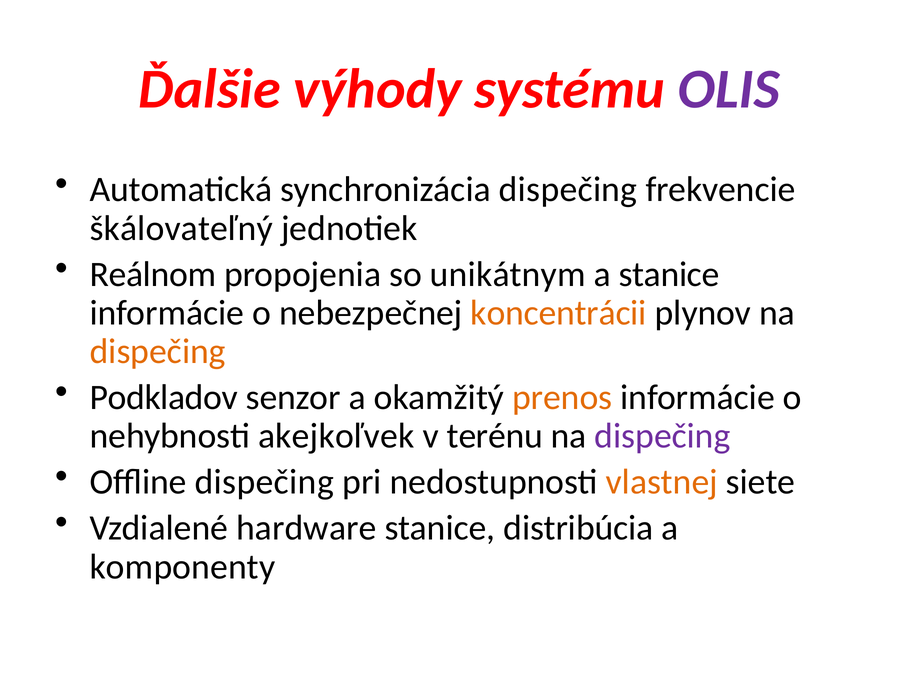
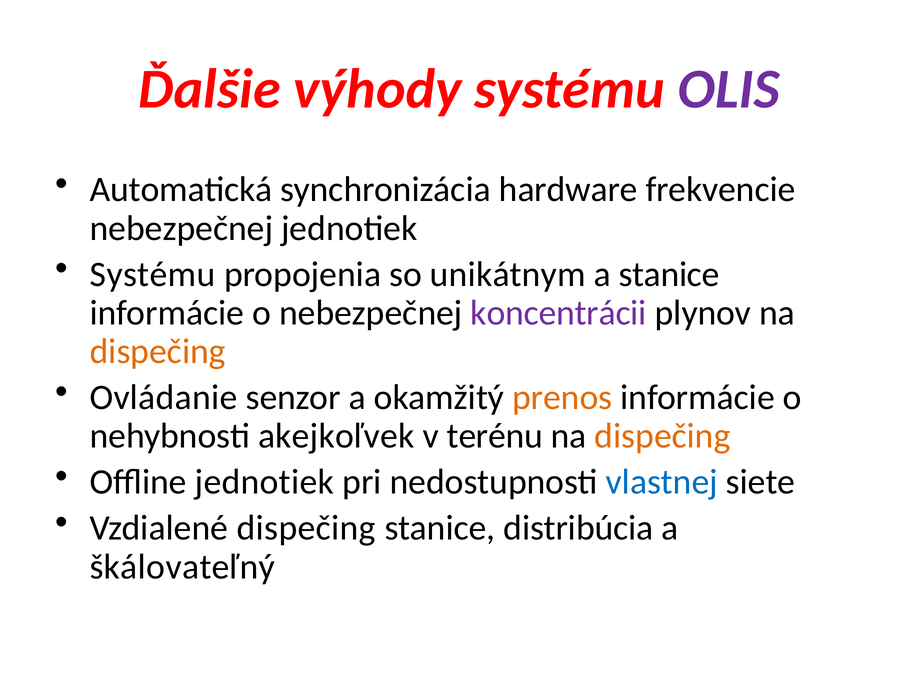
synchronizácia dispečing: dispečing -> hardware
škálovateľný at (181, 228): škálovateľný -> nebezpečnej
Reálnom at (153, 274): Reálnom -> Systému
koncentrácii colour: orange -> purple
Podkladov: Podkladov -> Ovládanie
dispečing at (662, 436) colour: purple -> orange
Offline dispečing: dispečing -> jednotiek
vlastnej colour: orange -> blue
Vzdialené hardware: hardware -> dispečing
komponenty: komponenty -> škálovateľný
